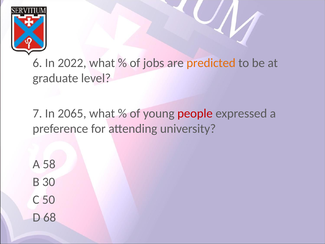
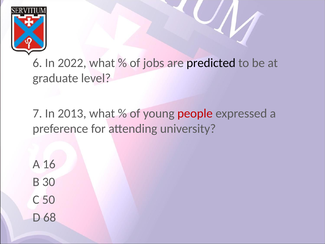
predicted colour: orange -> black
2065: 2065 -> 2013
58: 58 -> 16
